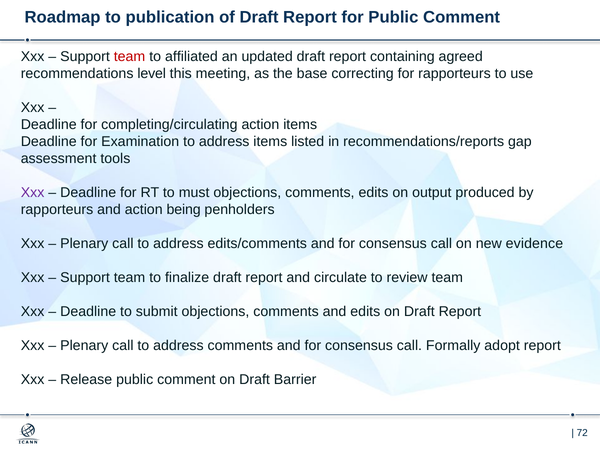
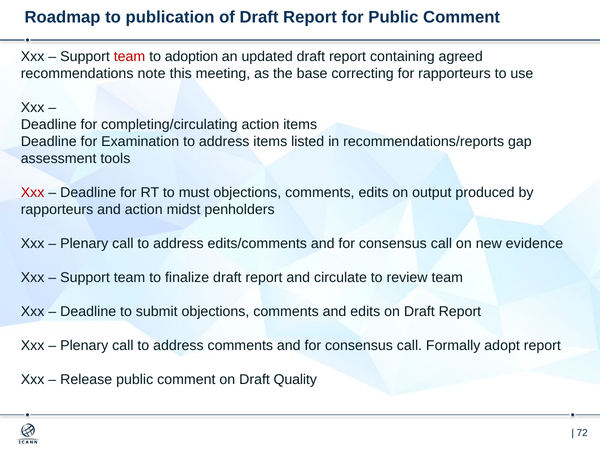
affiliated: affiliated -> adoption
level: level -> note
Xxx at (33, 193) colour: purple -> red
being: being -> midst
Barrier: Barrier -> Quality
